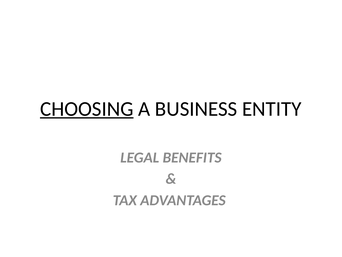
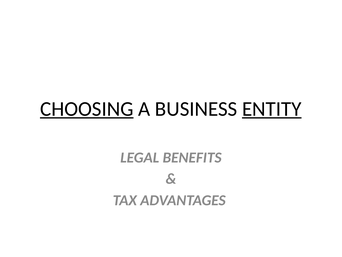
ENTITY underline: none -> present
